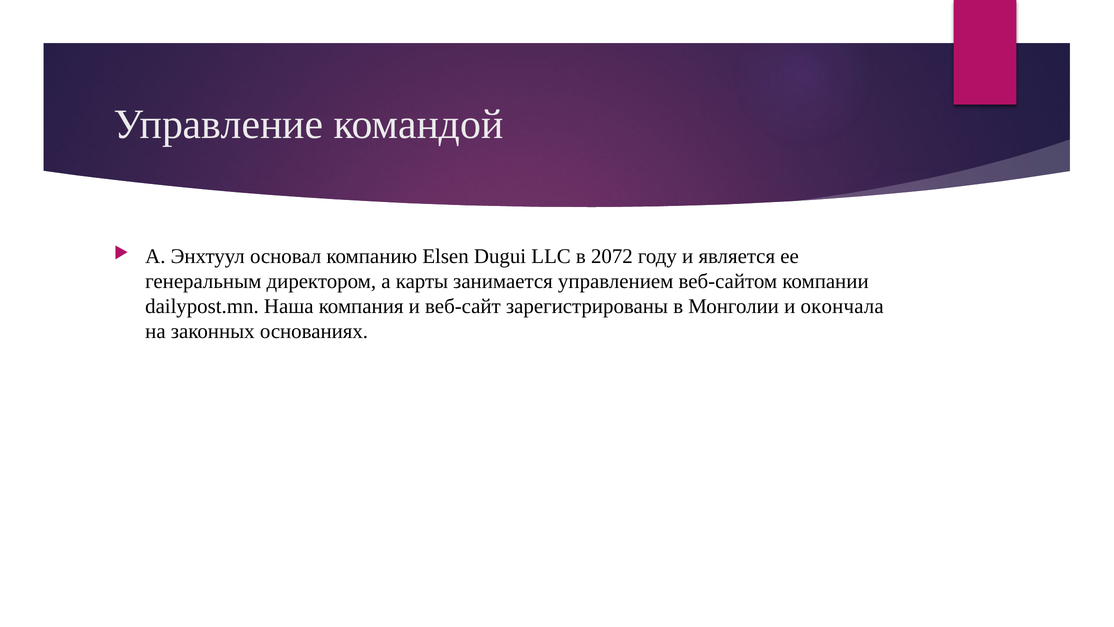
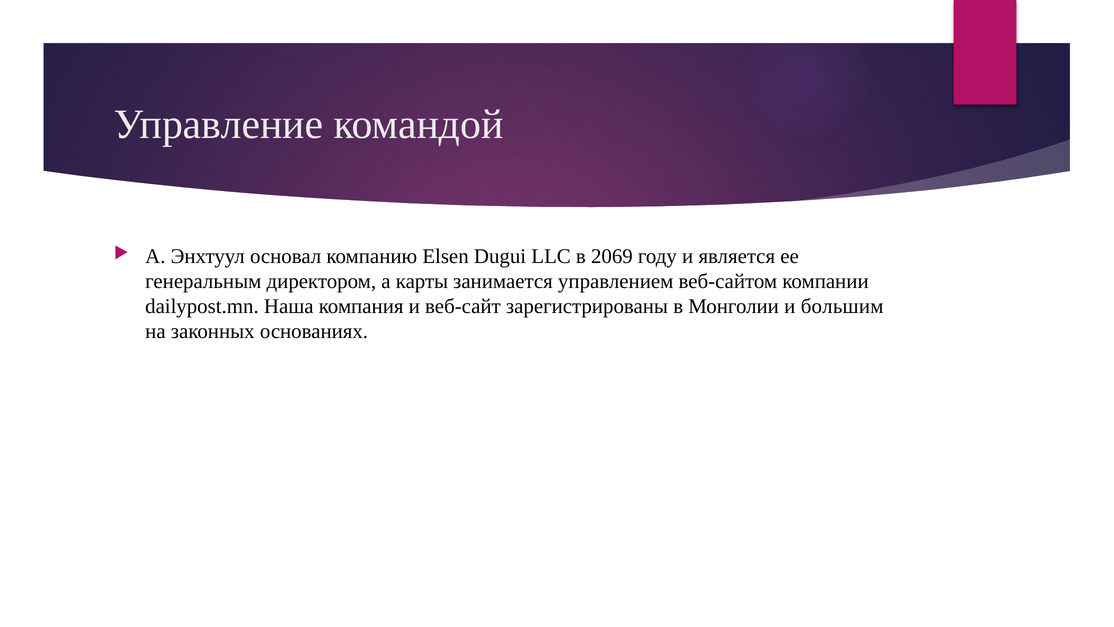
2072: 2072 -> 2069
окончала: окончала -> большим
